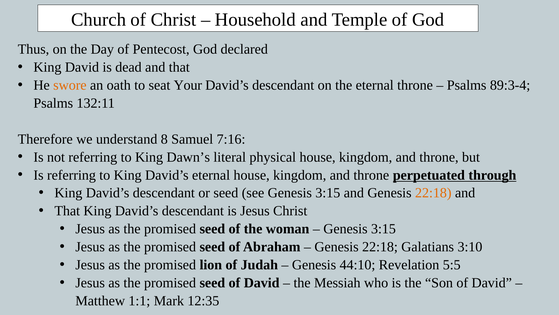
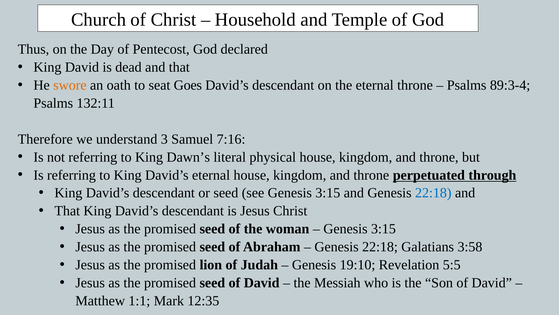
Your: Your -> Goes
8: 8 -> 3
22:18 at (433, 193) colour: orange -> blue
3:10: 3:10 -> 3:58
44:10: 44:10 -> 19:10
